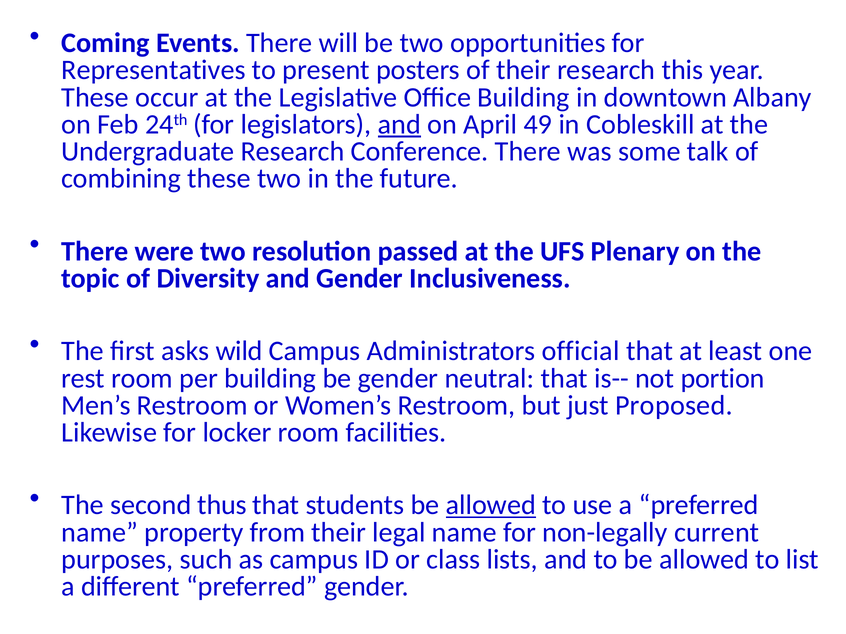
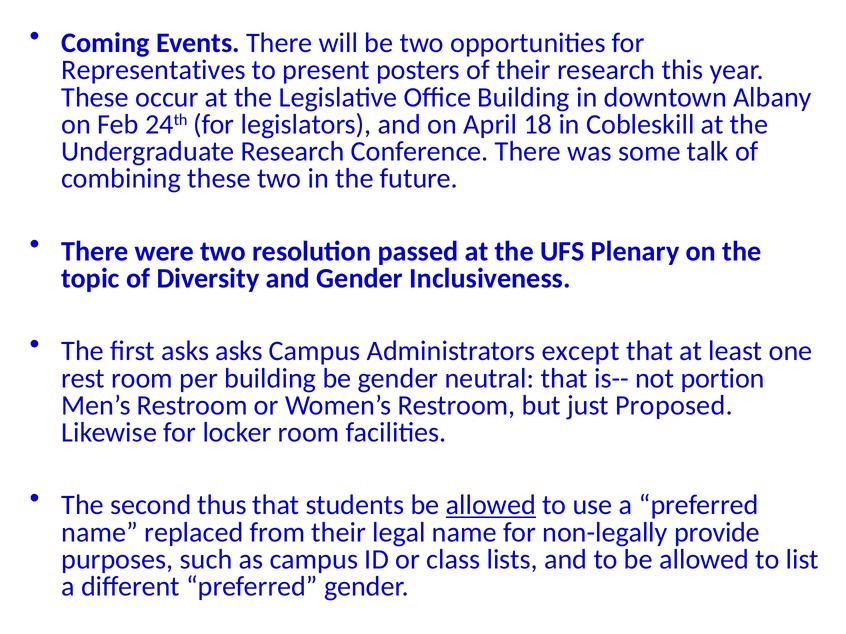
and at (399, 124) underline: present -> none
49: 49 -> 18
asks wild: wild -> asks
official: official -> except
property: property -> replaced
current: current -> provide
